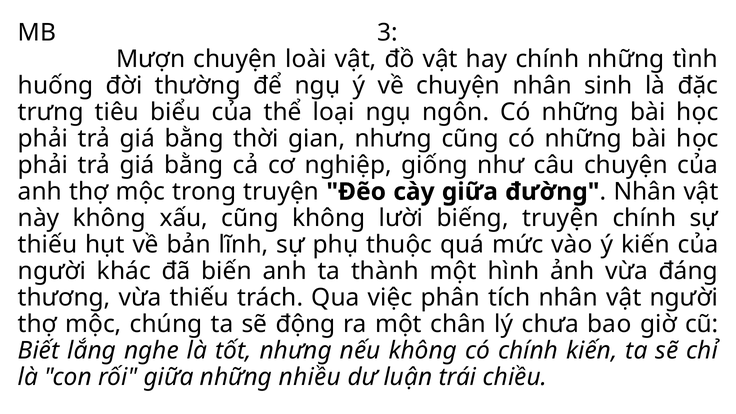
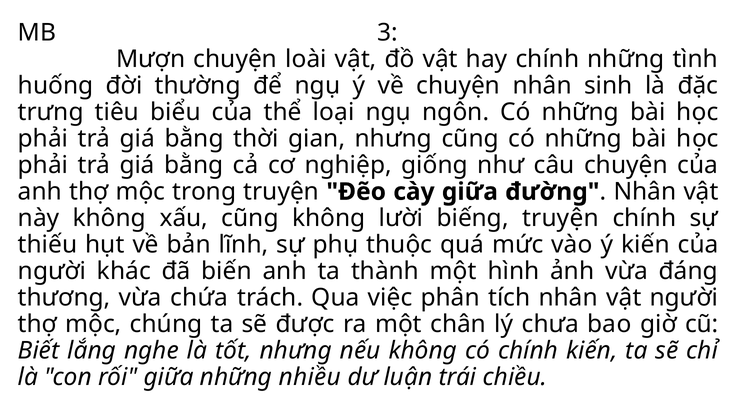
vừa thiếu: thiếu -> chứa
động: động -> được
